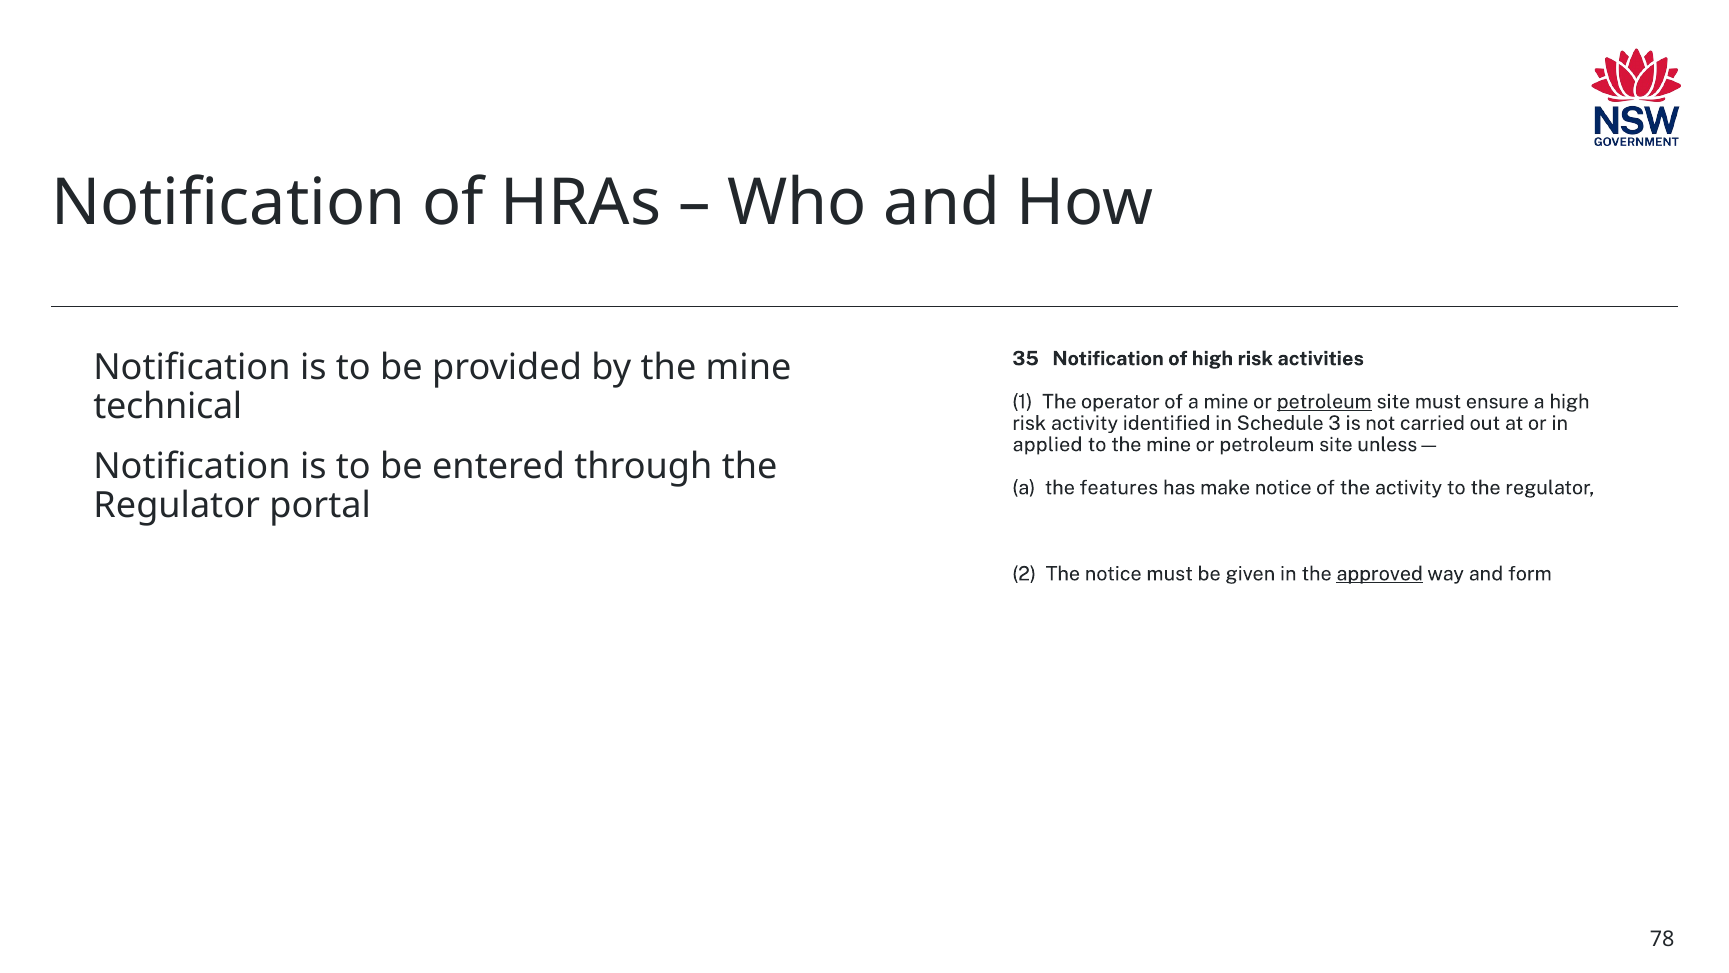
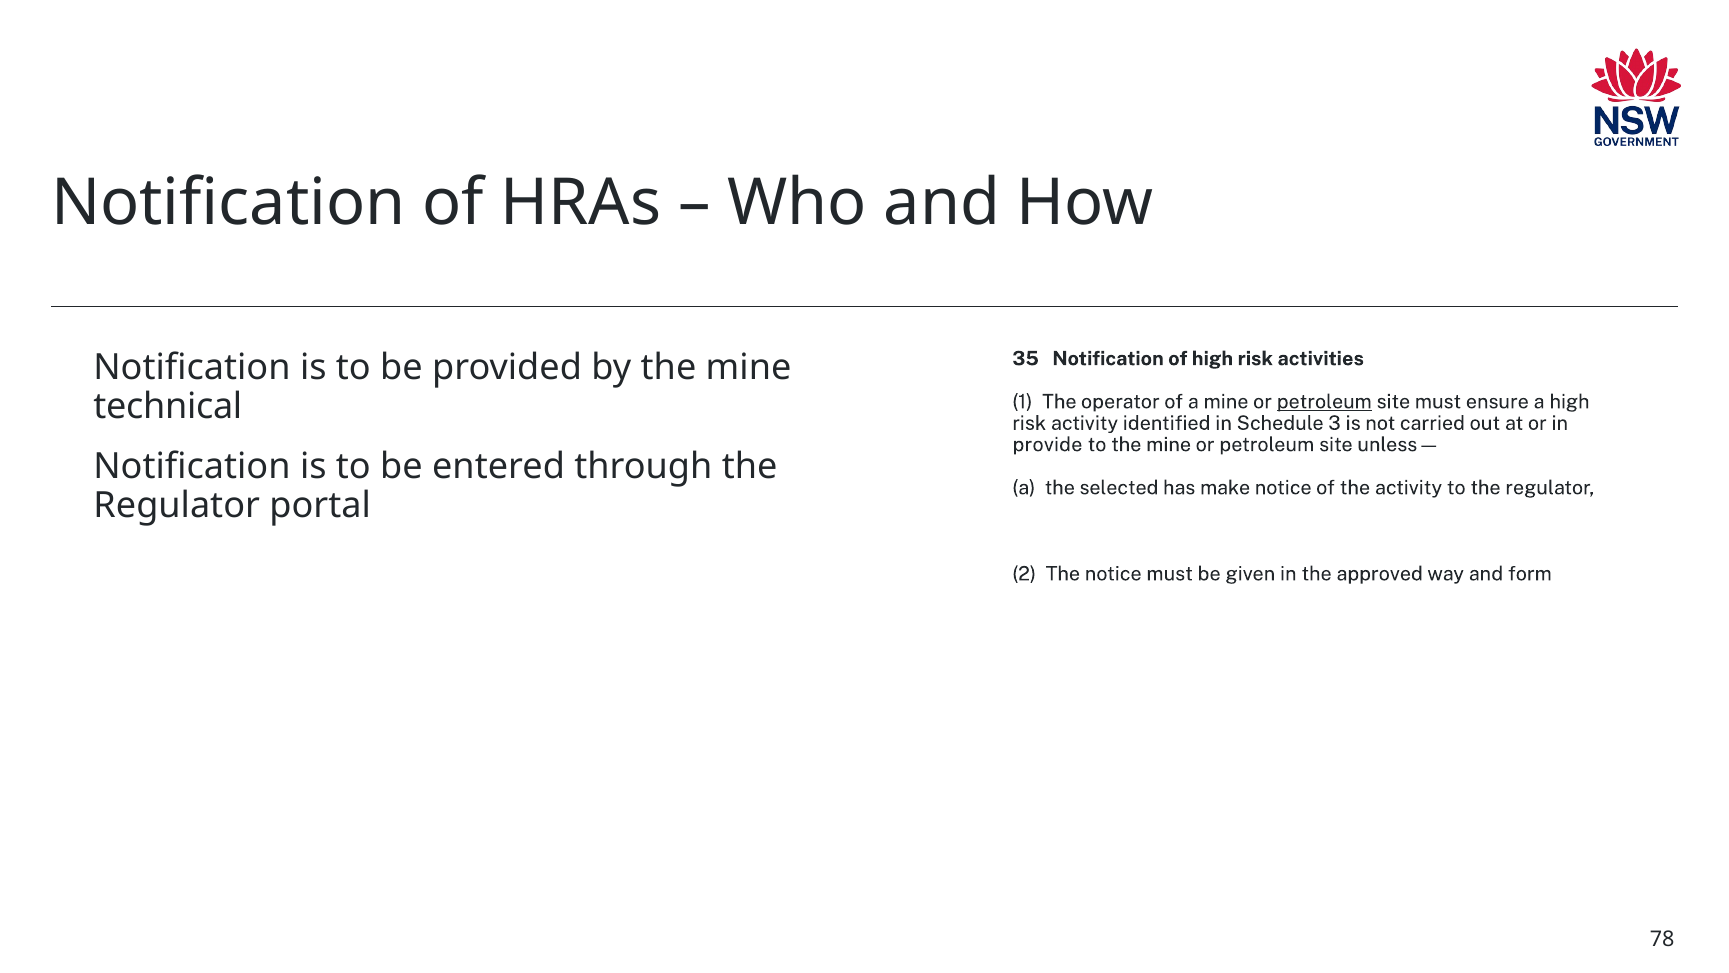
applied: applied -> provide
features: features -> selected
approved underline: present -> none
